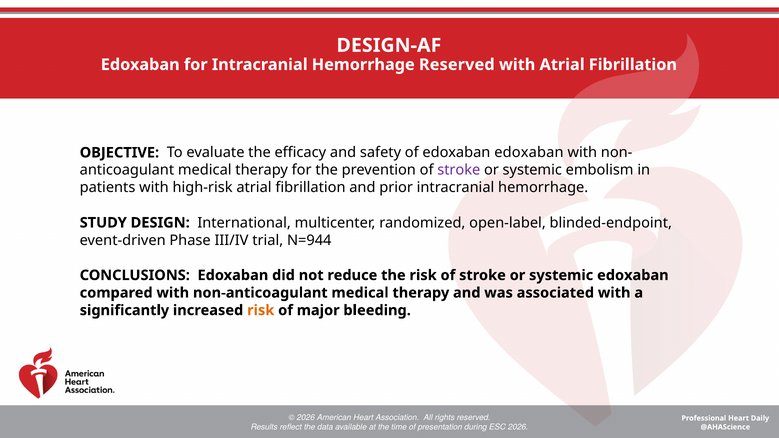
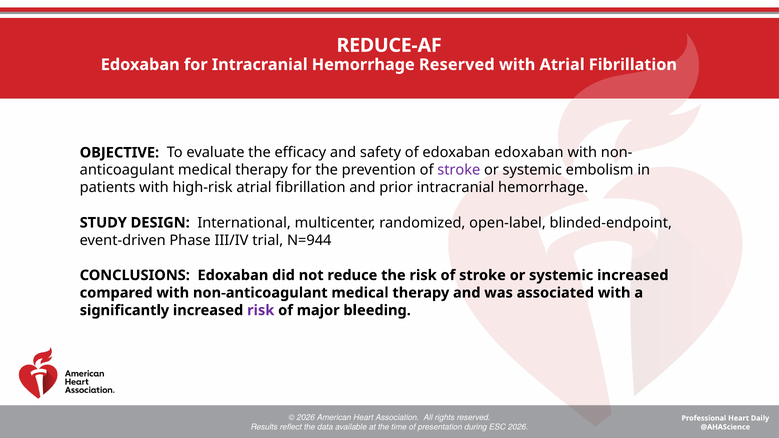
DESIGN-AF: DESIGN-AF -> REDUCE-AF
systemic edoxaban: edoxaban -> increased
risk at (261, 310) colour: orange -> purple
